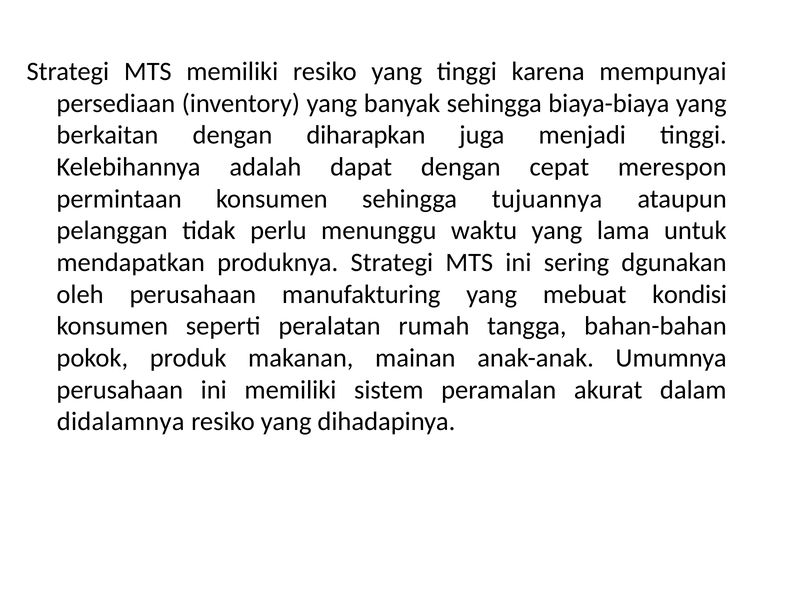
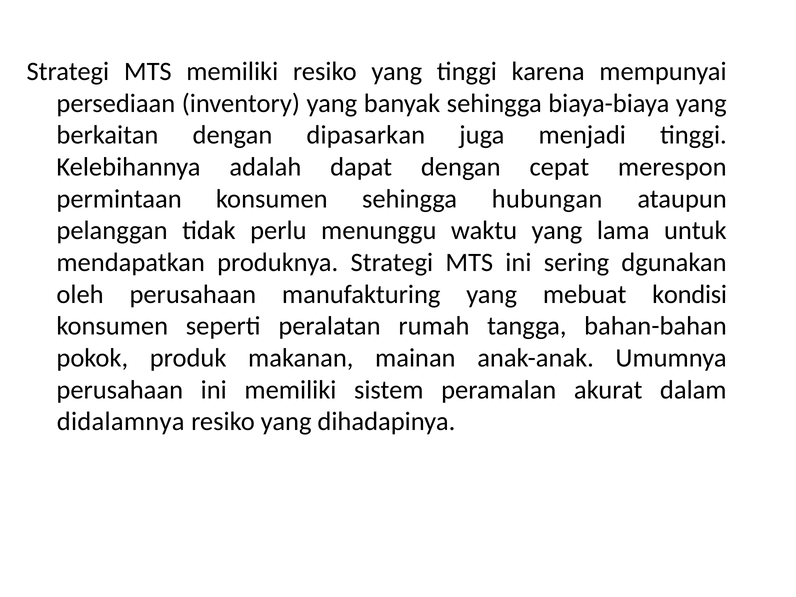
diharapkan: diharapkan -> dipasarkan
tujuannya: tujuannya -> hubungan
